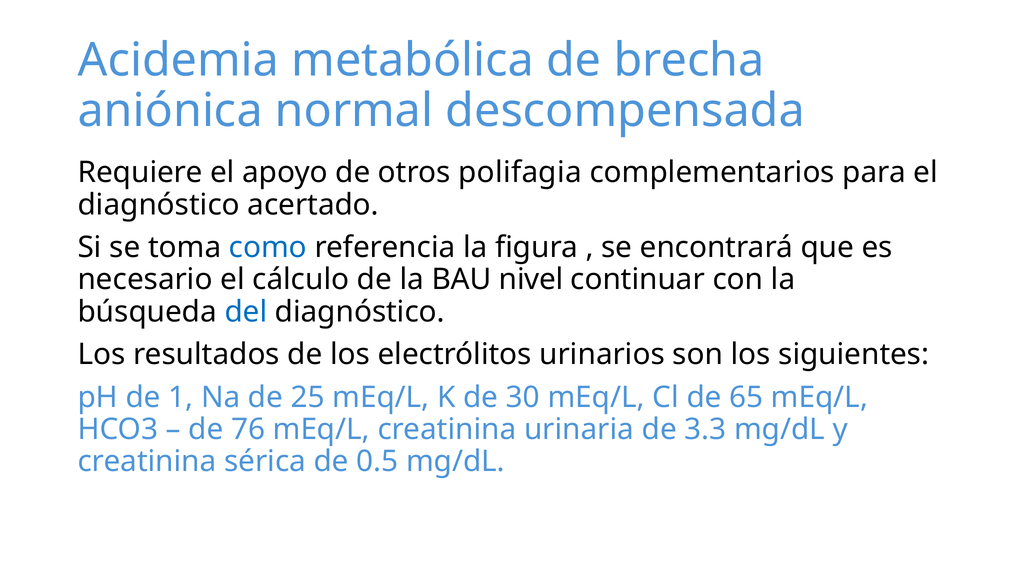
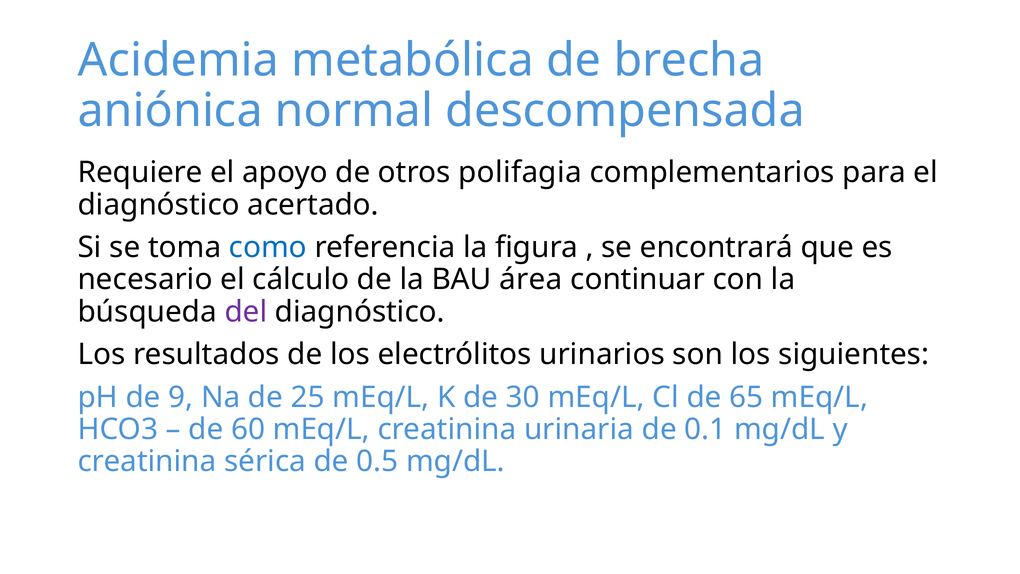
nivel: nivel -> área
del colour: blue -> purple
1: 1 -> 9
76: 76 -> 60
3.3: 3.3 -> 0.1
